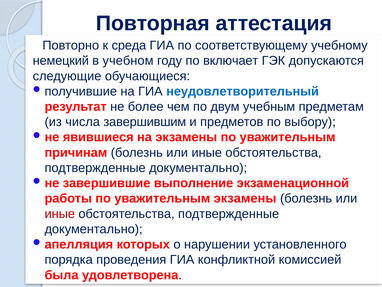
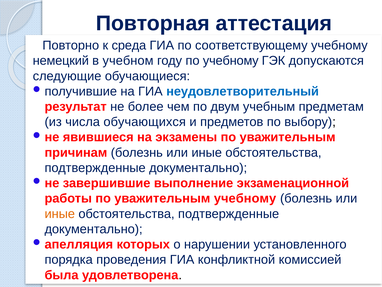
по включает: включает -> учебному
завершившим: завершившим -> обучающихся
уважительным экзамены: экзамены -> учебному
иные at (60, 213) colour: red -> orange
